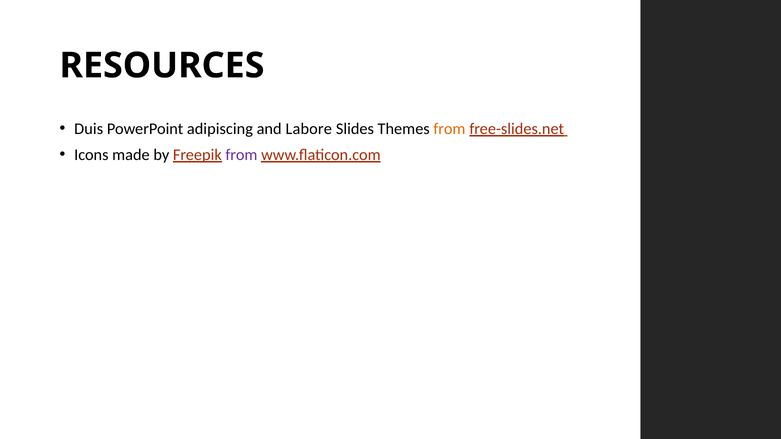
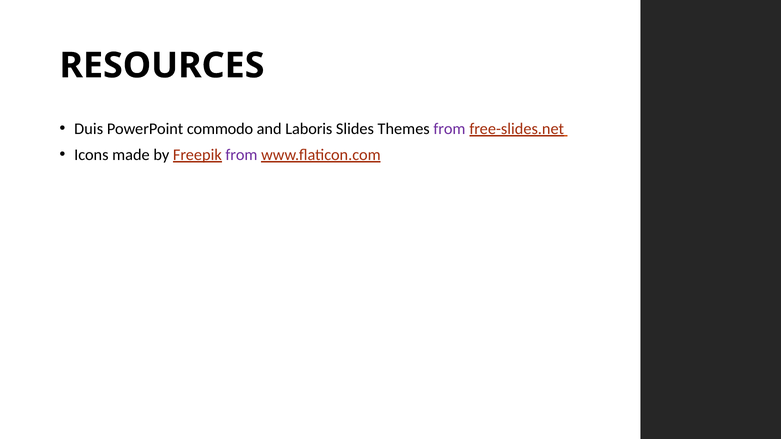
adipiscing: adipiscing -> commodo
Labore: Labore -> Laboris
from at (449, 129) colour: orange -> purple
